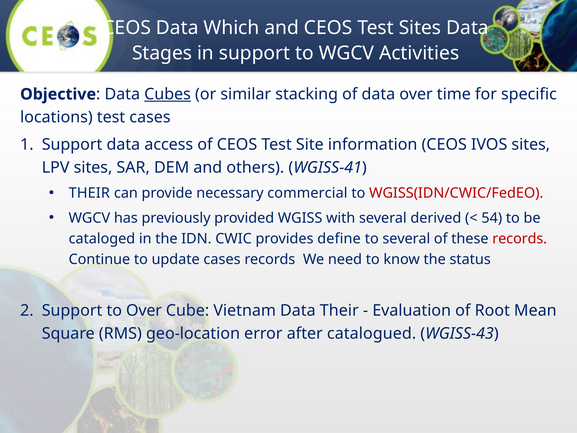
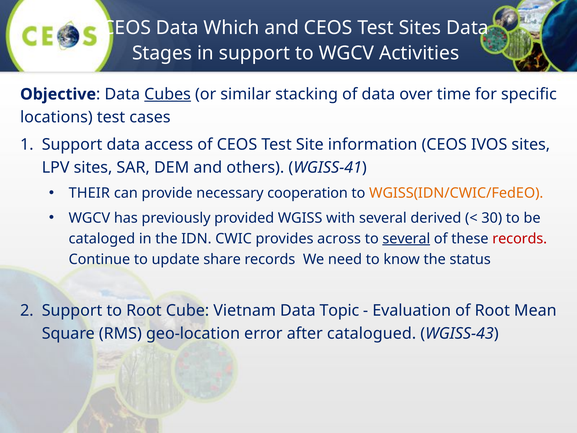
commercial: commercial -> cooperation
WGISS(IDN/CWIC/FedEO colour: red -> orange
54: 54 -> 30
define: define -> across
several at (406, 239) underline: none -> present
update cases: cases -> share
to Over: Over -> Root
Data Their: Their -> Topic
